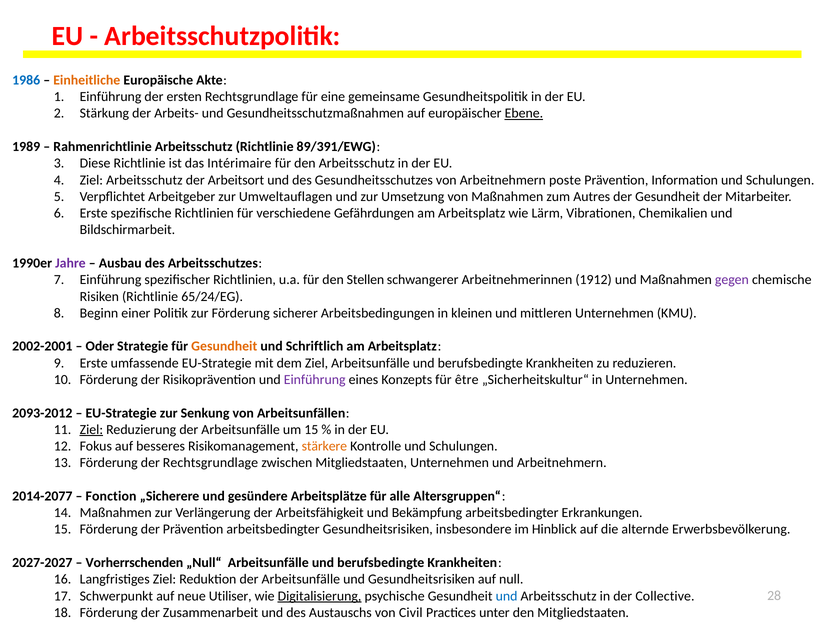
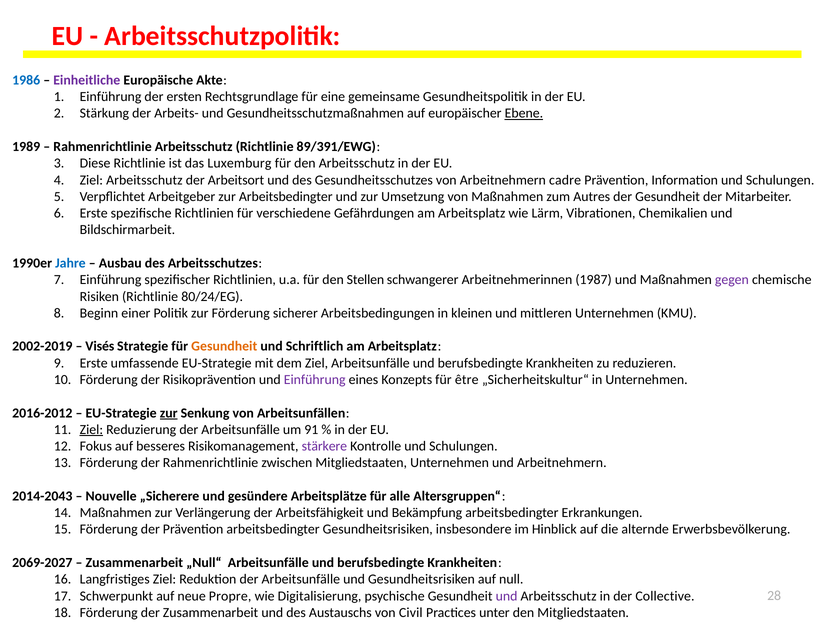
Einheitliche colour: orange -> purple
Intérimaire: Intérimaire -> Luxemburg
poste: poste -> cadre
zur Umweltauflagen: Umweltauflagen -> Arbeitsbedingter
Jahre colour: purple -> blue
1912: 1912 -> 1987
65/24/EG: 65/24/EG -> 80/24/EG
2002-2001: 2002-2001 -> 2002-2019
Oder: Oder -> Visés
2093-2012: 2093-2012 -> 2016-2012
zur at (169, 412) underline: none -> present
um 15: 15 -> 91
stärkere colour: orange -> purple
der Rechtsgrundlage: Rechtsgrundlage -> Rahmenrichtlinie
2014-2077: 2014-2077 -> 2014-2043
Fonction: Fonction -> Nouvelle
2027-2027: 2027-2027 -> 2069-2027
Vorherrschenden at (134, 562): Vorherrschenden -> Zusammenarbeit
Utiliser: Utiliser -> Propre
Digitalisierung underline: present -> none
und at (507, 595) colour: blue -> purple
